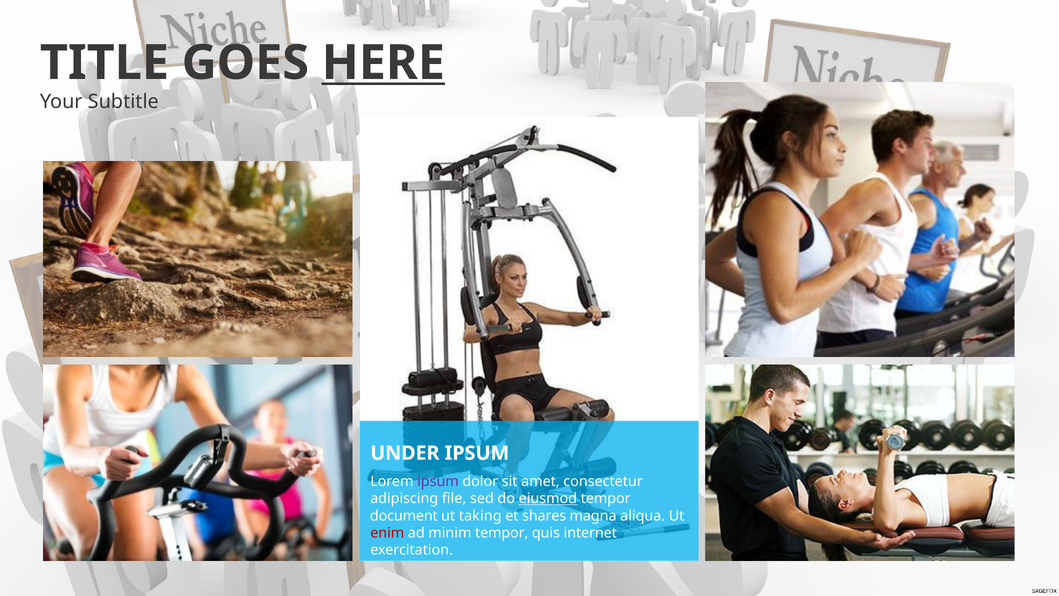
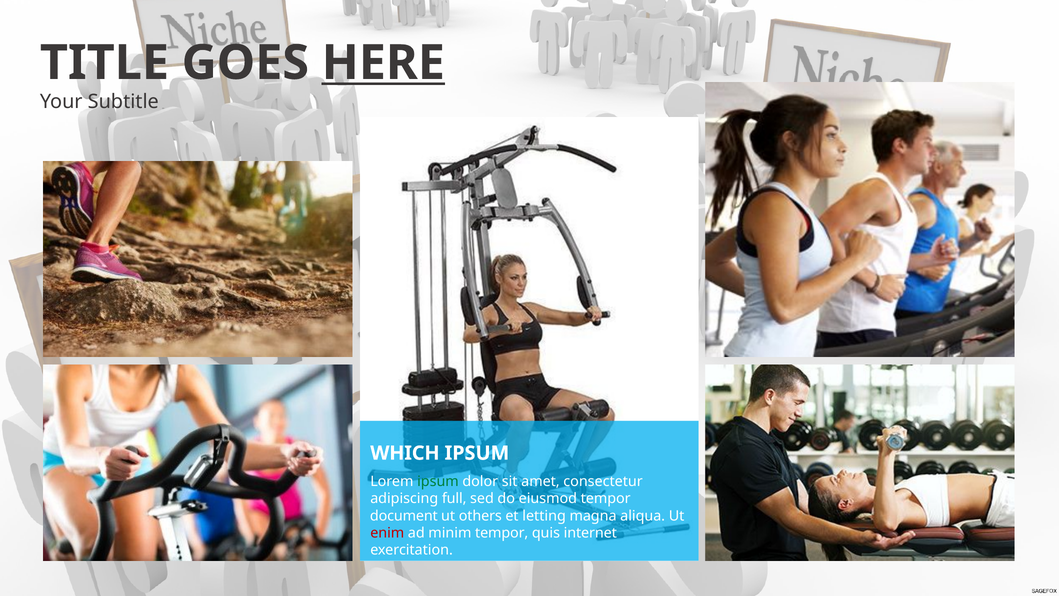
UNDER: UNDER -> WHICH
ipsum at (438, 481) colour: purple -> green
file: file -> full
eiusmod underline: present -> none
taking: taking -> others
shares: shares -> letting
